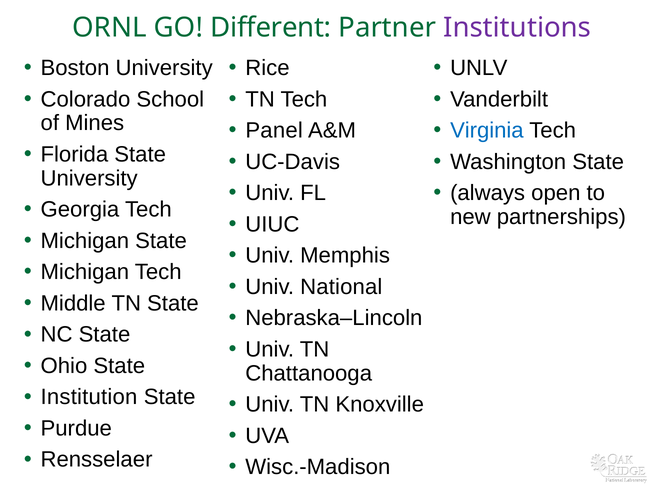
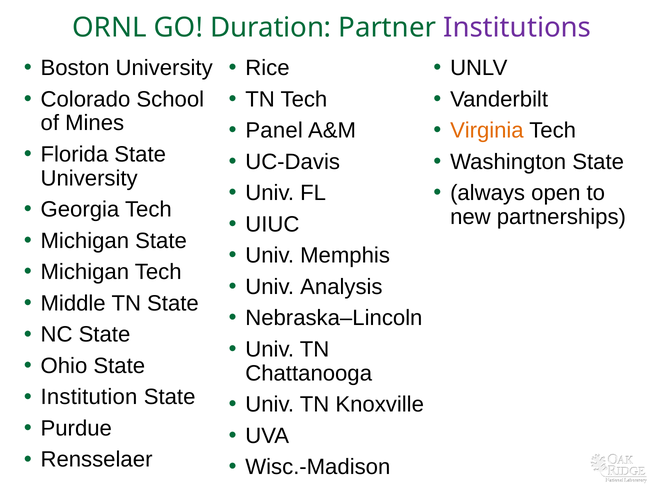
Different: Different -> Duration
Virginia colour: blue -> orange
National: National -> Analysis
